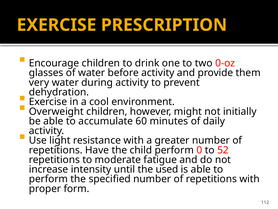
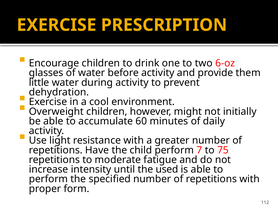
0-oz: 0-oz -> 6-oz
very: very -> little
0: 0 -> 7
52: 52 -> 75
